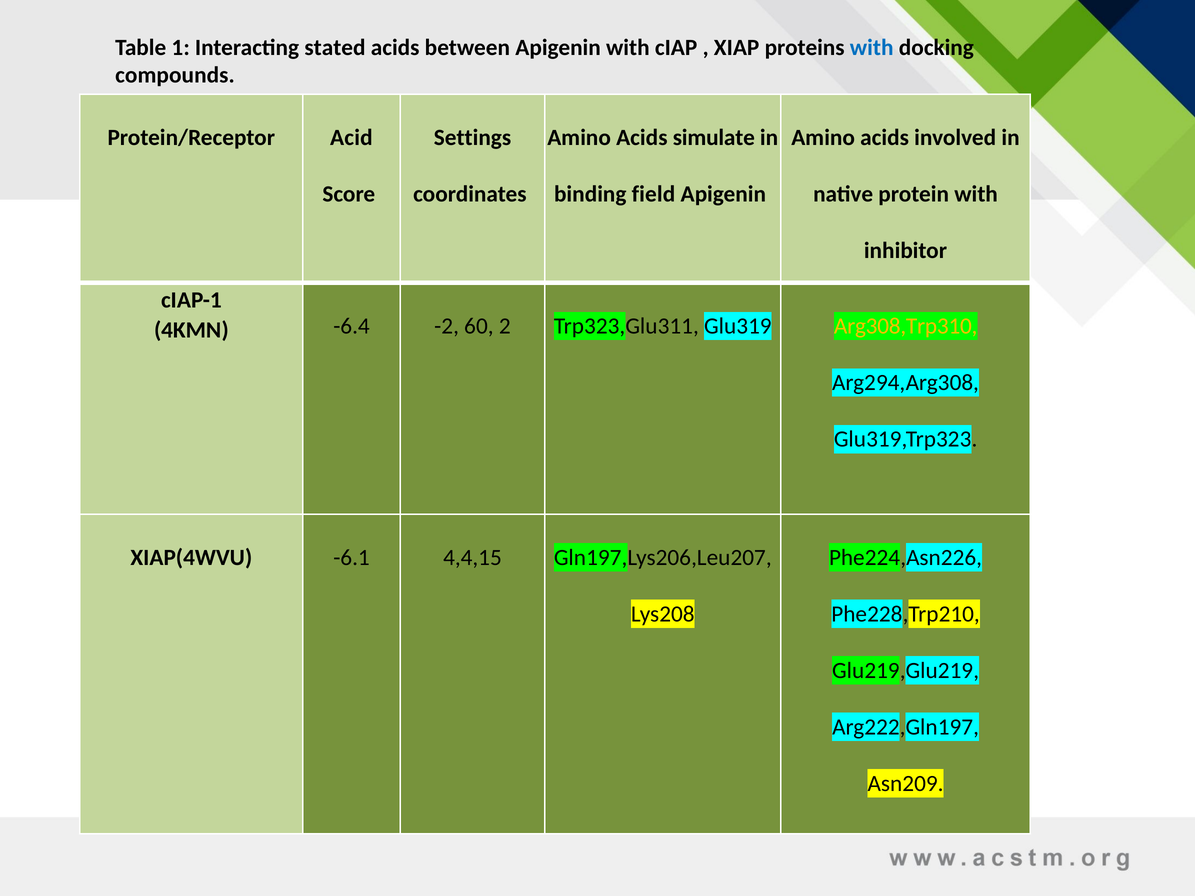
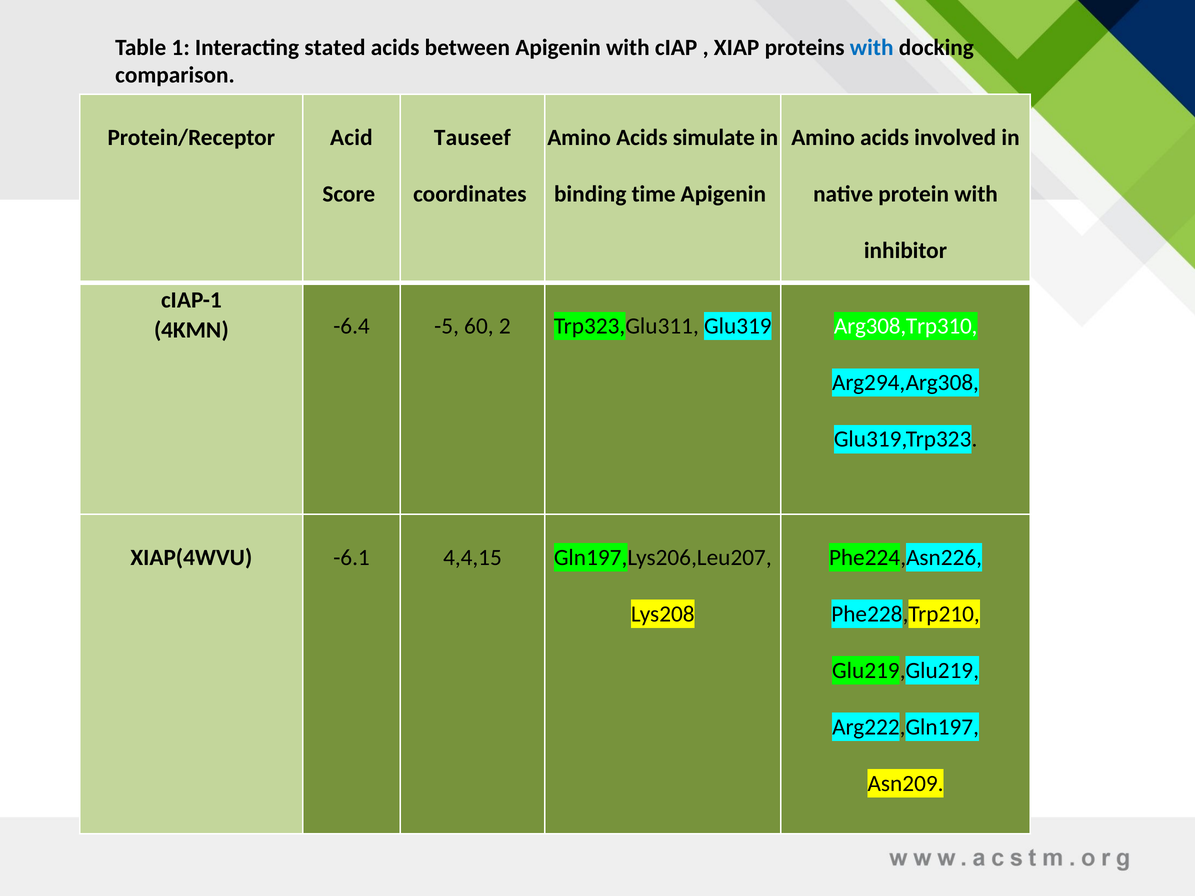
compounds: compounds -> comparison
Settings: Settings -> Tauseef
field: field -> time
-2: -2 -> -5
Arg308,Trp310 colour: yellow -> white
